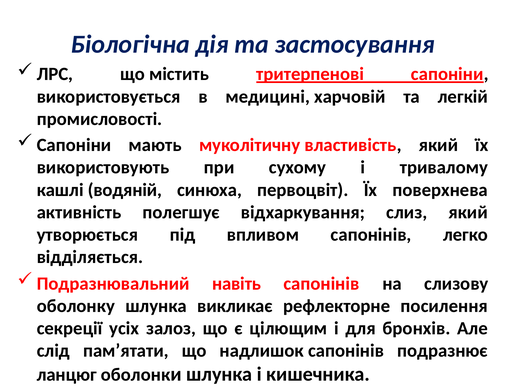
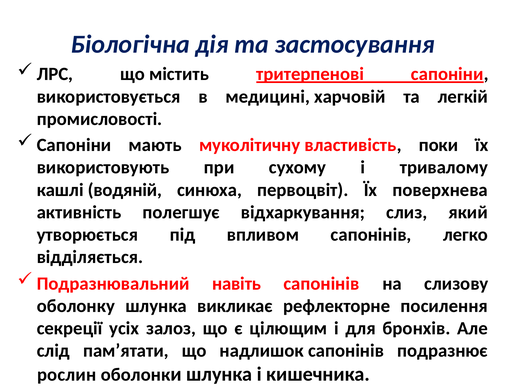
властивість який: який -> поки
ланцюг: ланцюг -> рослин
